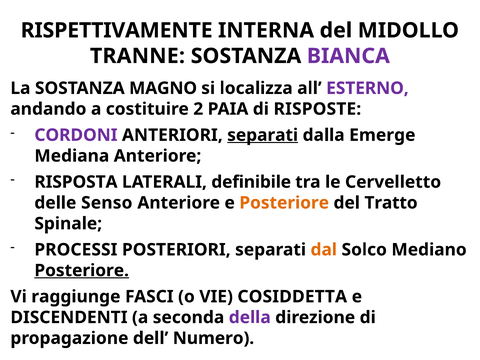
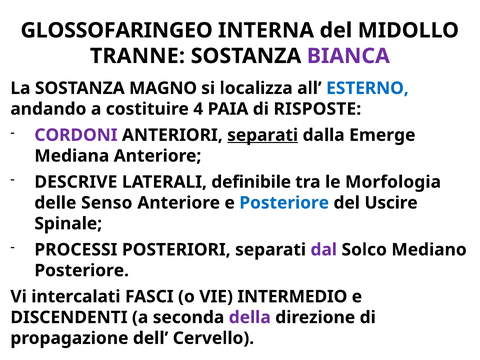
RISPETTIVAMENTE: RISPETTIVAMENTE -> GLOSSOFARINGEO
ESTERNO colour: purple -> blue
2: 2 -> 4
RISPOSTA: RISPOSTA -> DESCRIVE
Cervelletto: Cervelletto -> Morfologia
Posteriore at (284, 203) colour: orange -> blue
Tratto: Tratto -> Uscire
dal colour: orange -> purple
Posteriore at (82, 271) underline: present -> none
raggiunge: raggiunge -> intercalati
COSIDDETTA: COSIDDETTA -> INTERMEDIO
Numero: Numero -> Cervello
